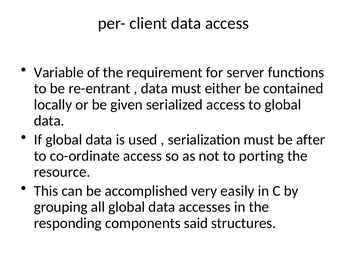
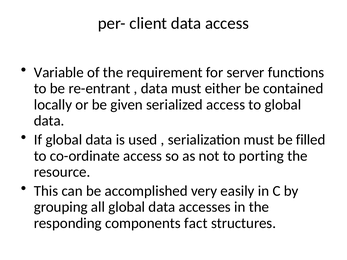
after: after -> filled
said: said -> fact
